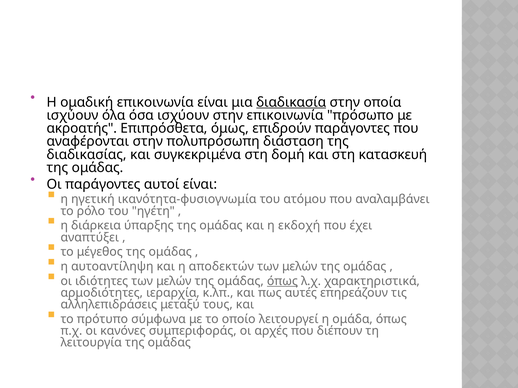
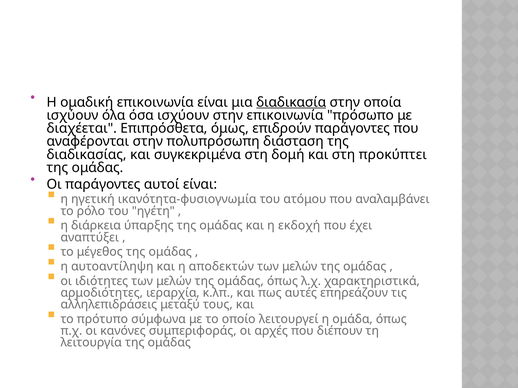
ακροατής: ακροατής -> διαχέεται
κατασκευή: κατασκευή -> προκύπτει
όπως at (282, 281) underline: present -> none
